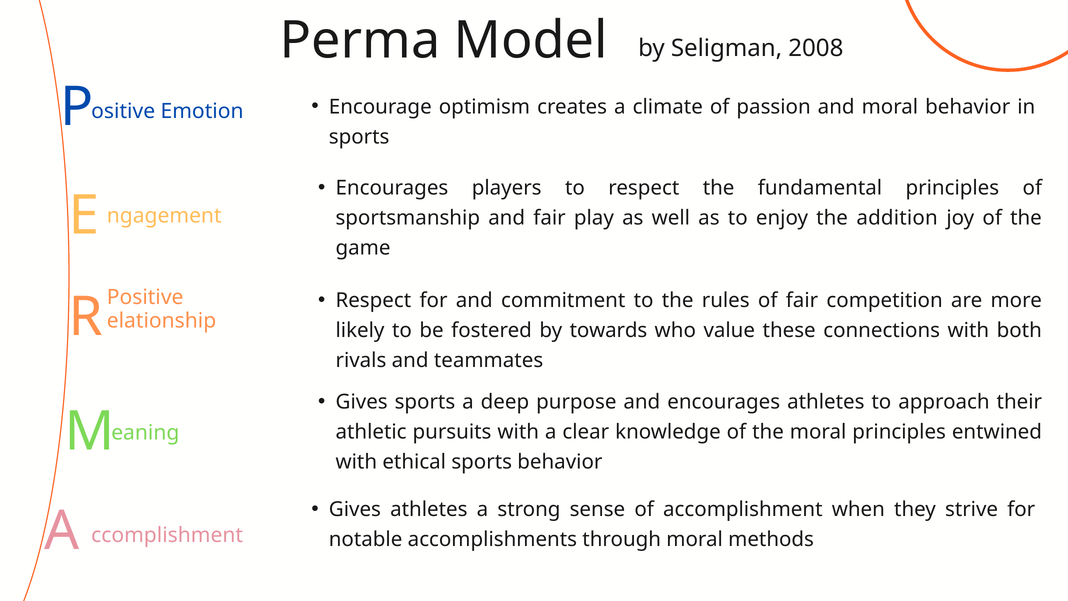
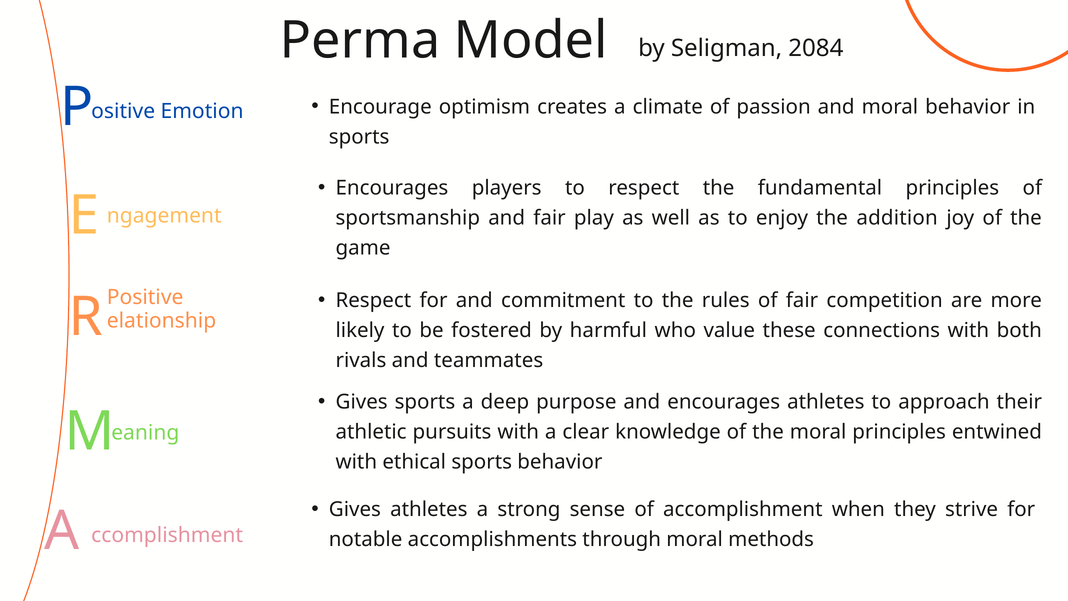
2008: 2008 -> 2084
towards: towards -> harmful
